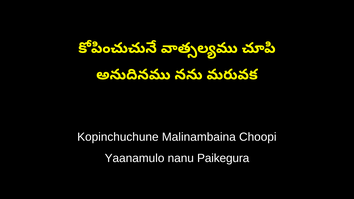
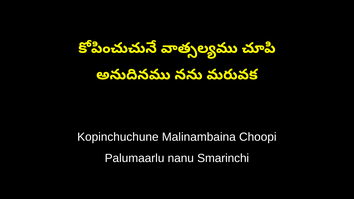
Yaanamulo: Yaanamulo -> Palumaarlu
Paikegura: Paikegura -> Smarinchi
